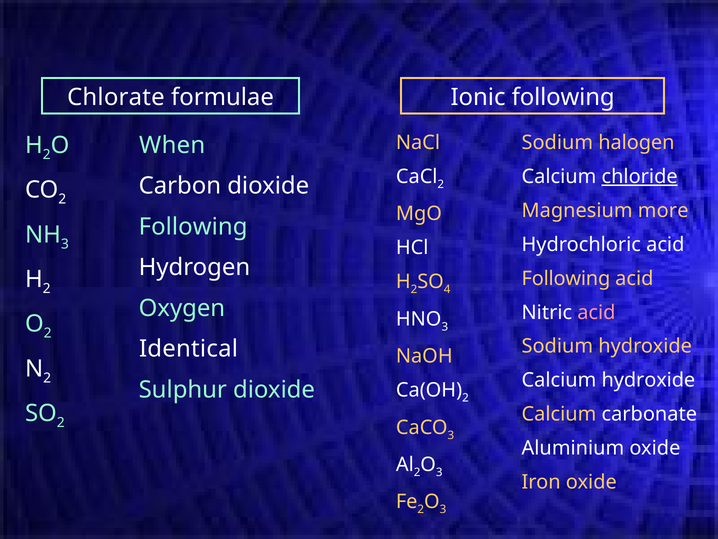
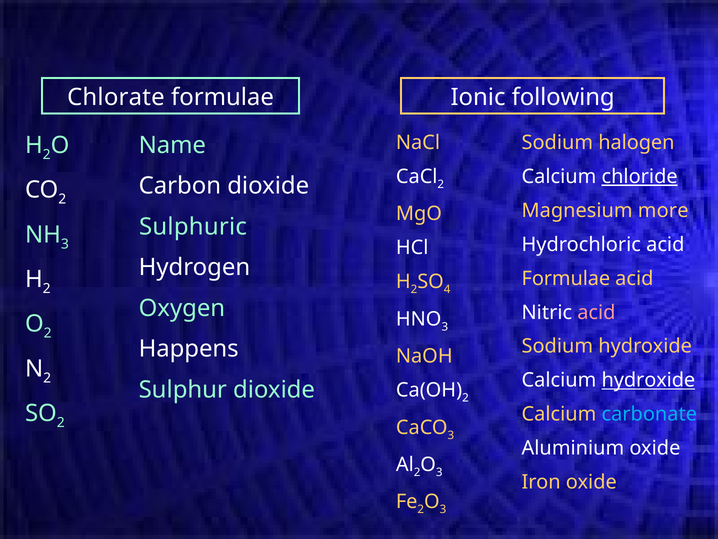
When: When -> Name
Following at (193, 227): Following -> Sulphuric
Following at (566, 278): Following -> Formulae
Identical: Identical -> Happens
hydroxide at (648, 380) underline: none -> present
carbonate colour: white -> light blue
